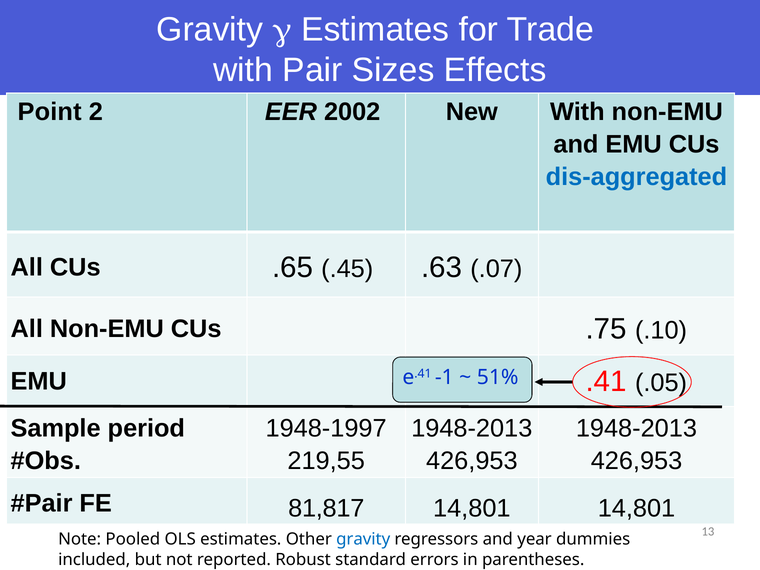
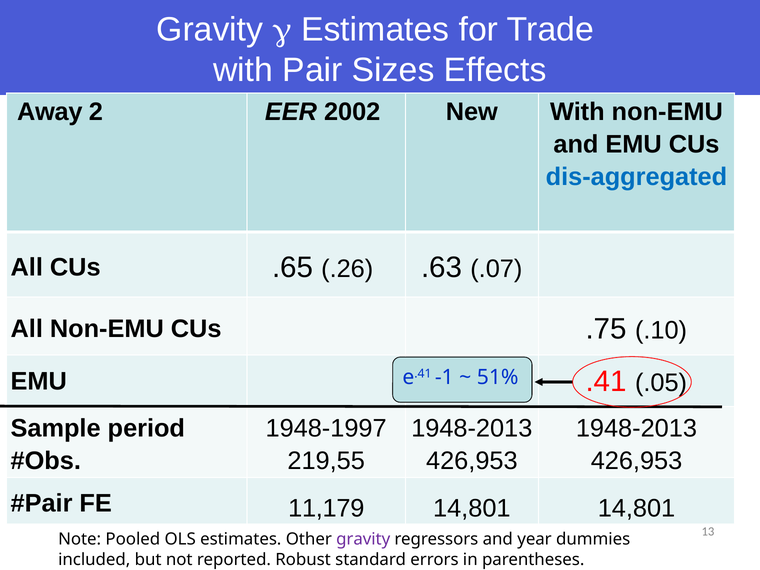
Point: Point -> Away
.45: .45 -> .26
81,817: 81,817 -> 11,179
gravity at (363, 539) colour: blue -> purple
